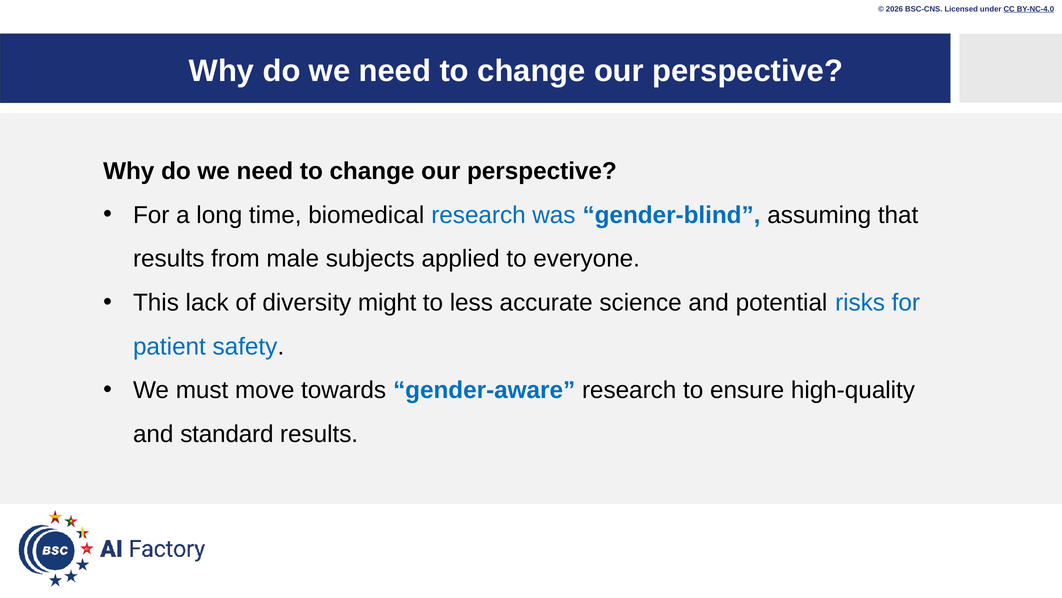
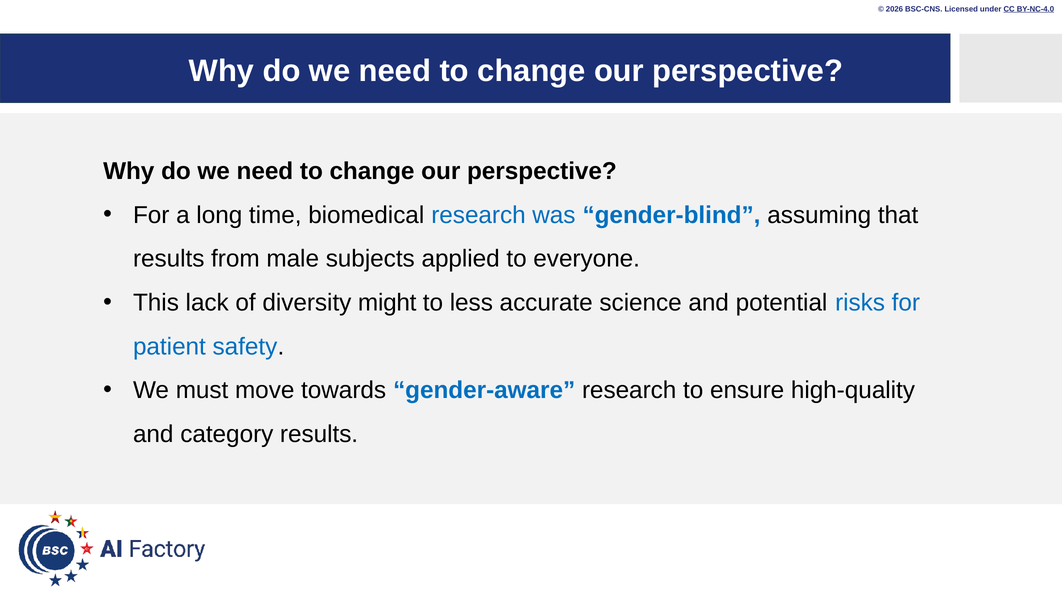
standard: standard -> category
